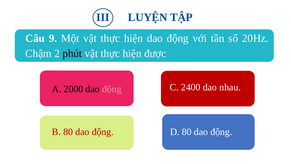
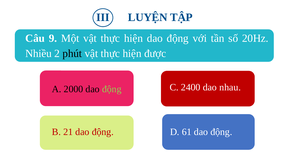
Chậm: Chậm -> Nhiều
động at (112, 89) colour: pink -> light green
B 80: 80 -> 21
D 80: 80 -> 61
